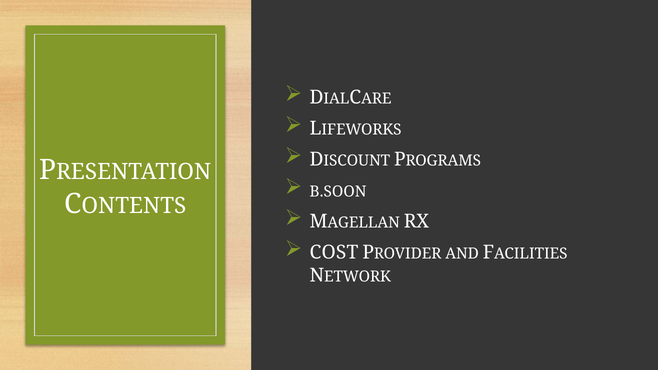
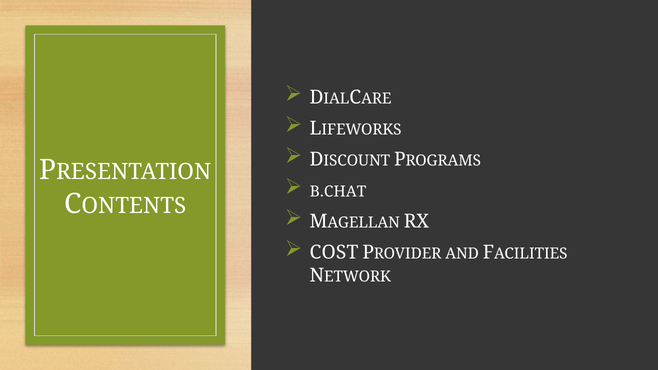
B.SOON: B.SOON -> B.CHAT
